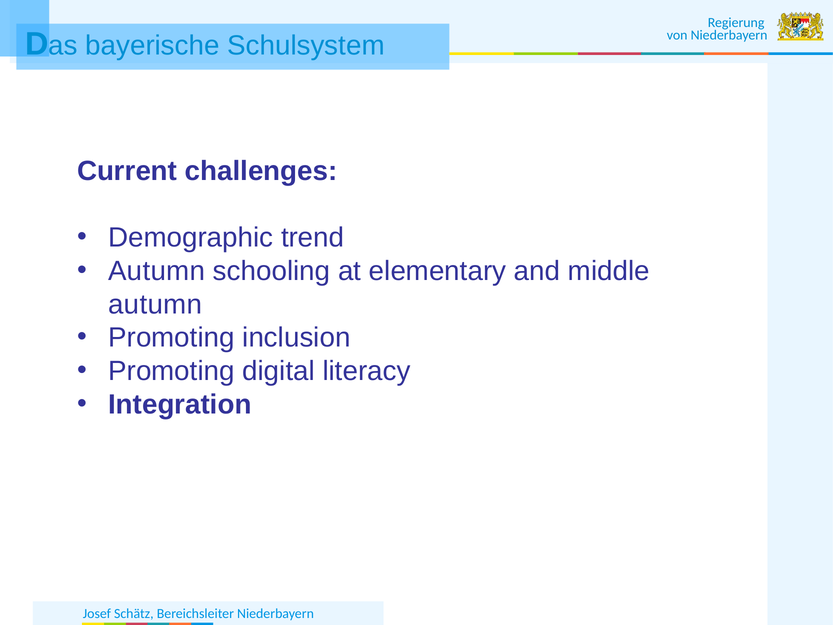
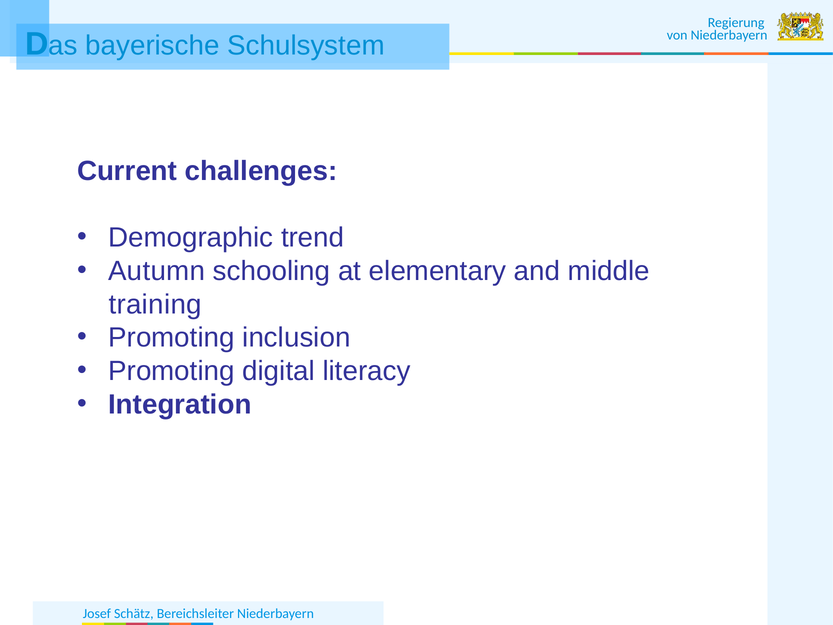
autumn at (155, 304): autumn -> training
